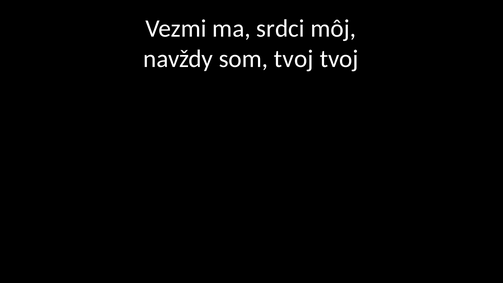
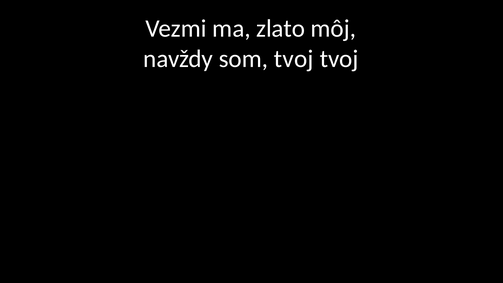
srdci: srdci -> zlato
